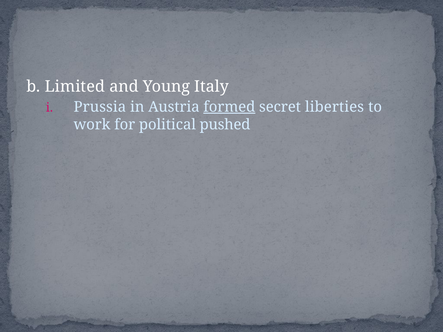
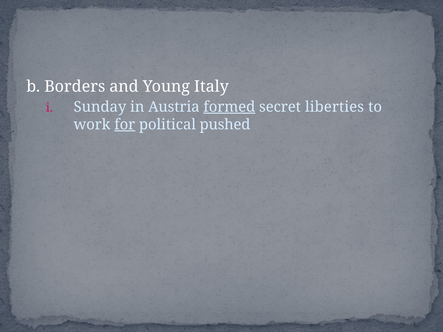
Limited: Limited -> Borders
Prussia: Prussia -> Sunday
for underline: none -> present
